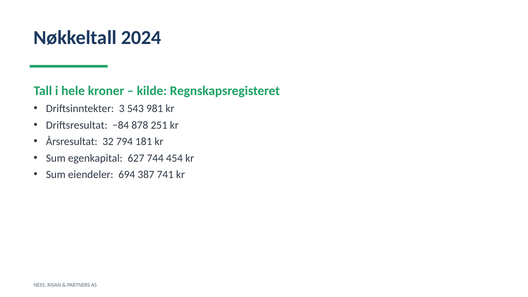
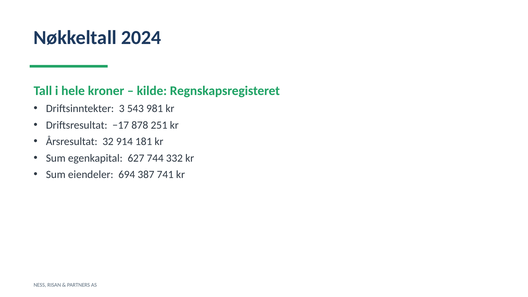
−84: −84 -> −17
794: 794 -> 914
454: 454 -> 332
